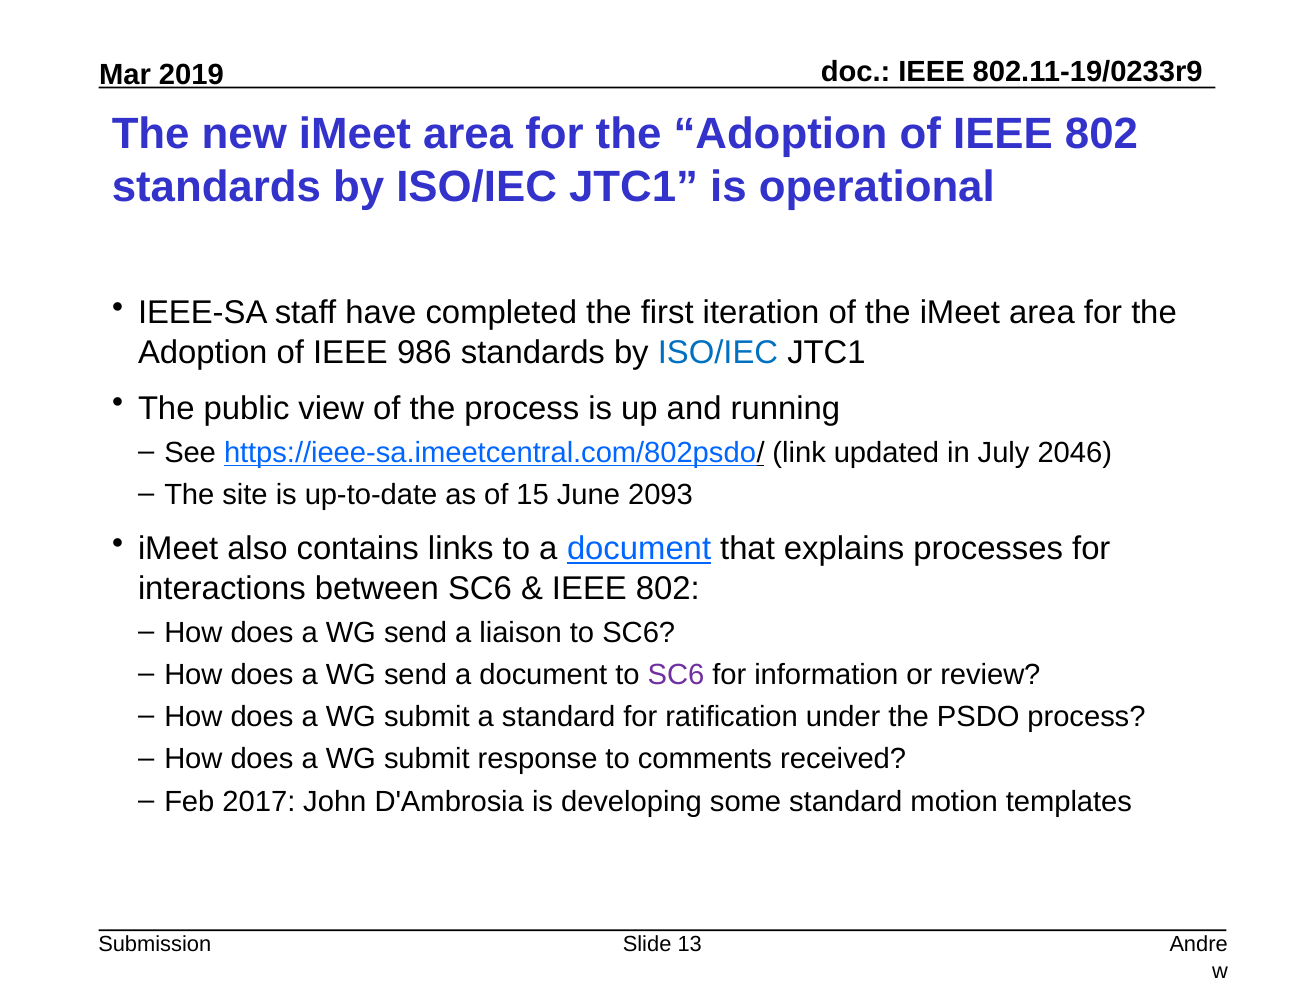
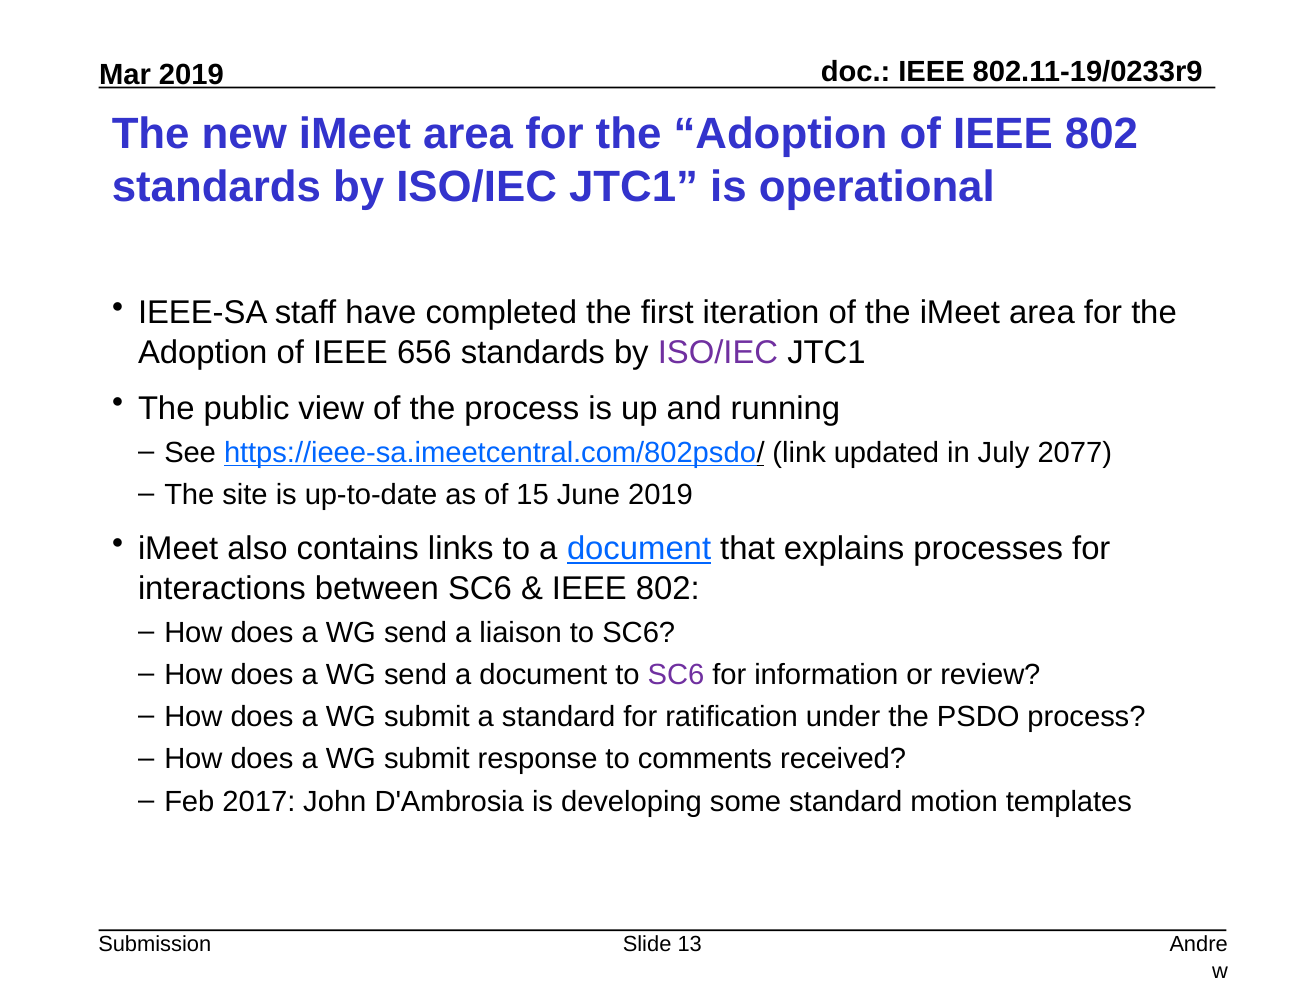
986: 986 -> 656
ISO/IEC at (718, 353) colour: blue -> purple
2046: 2046 -> 2077
June 2093: 2093 -> 2019
